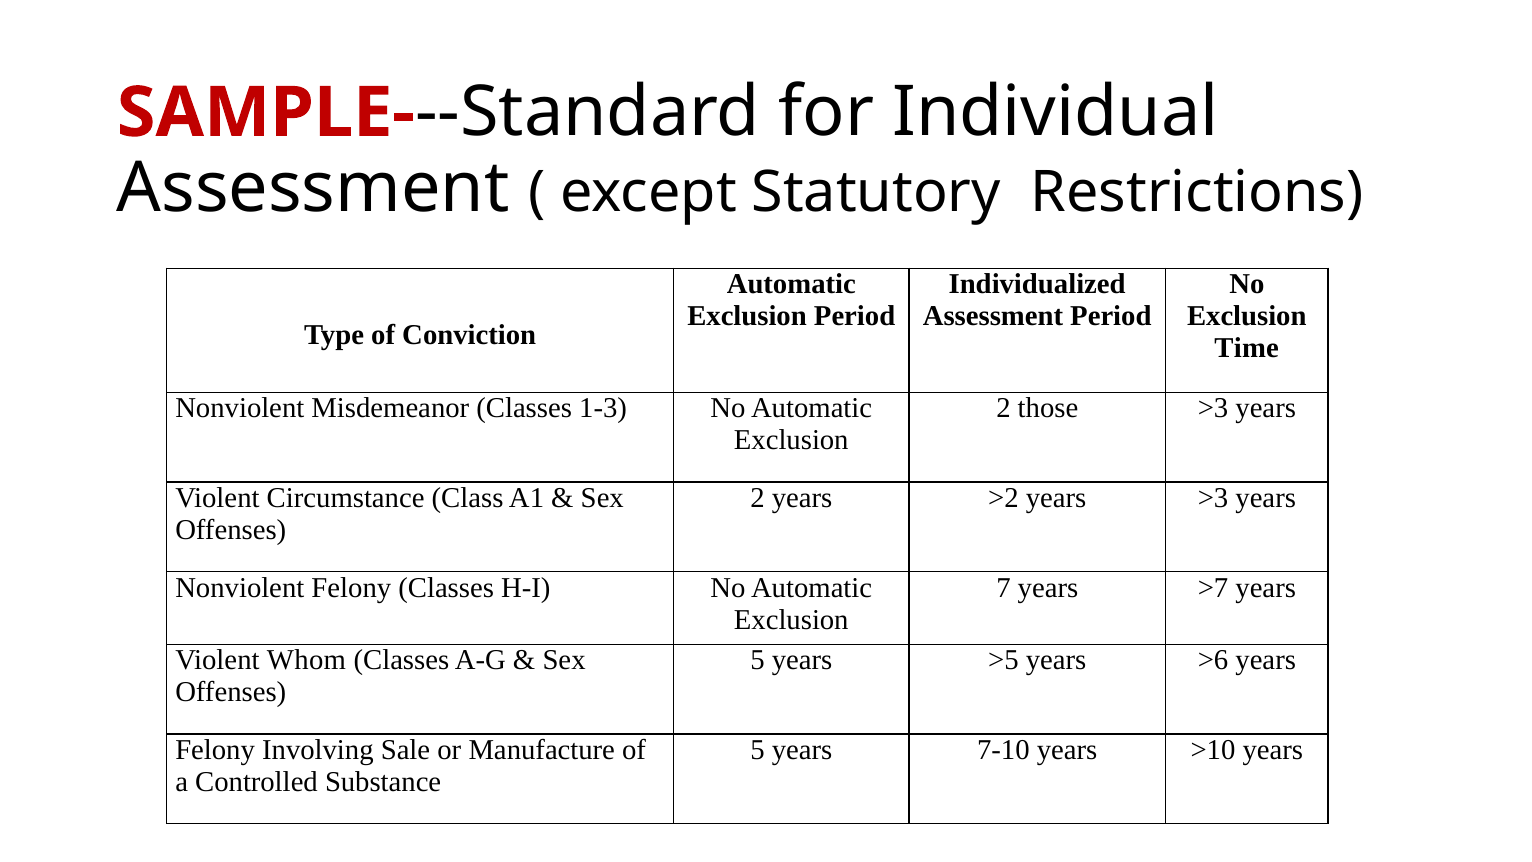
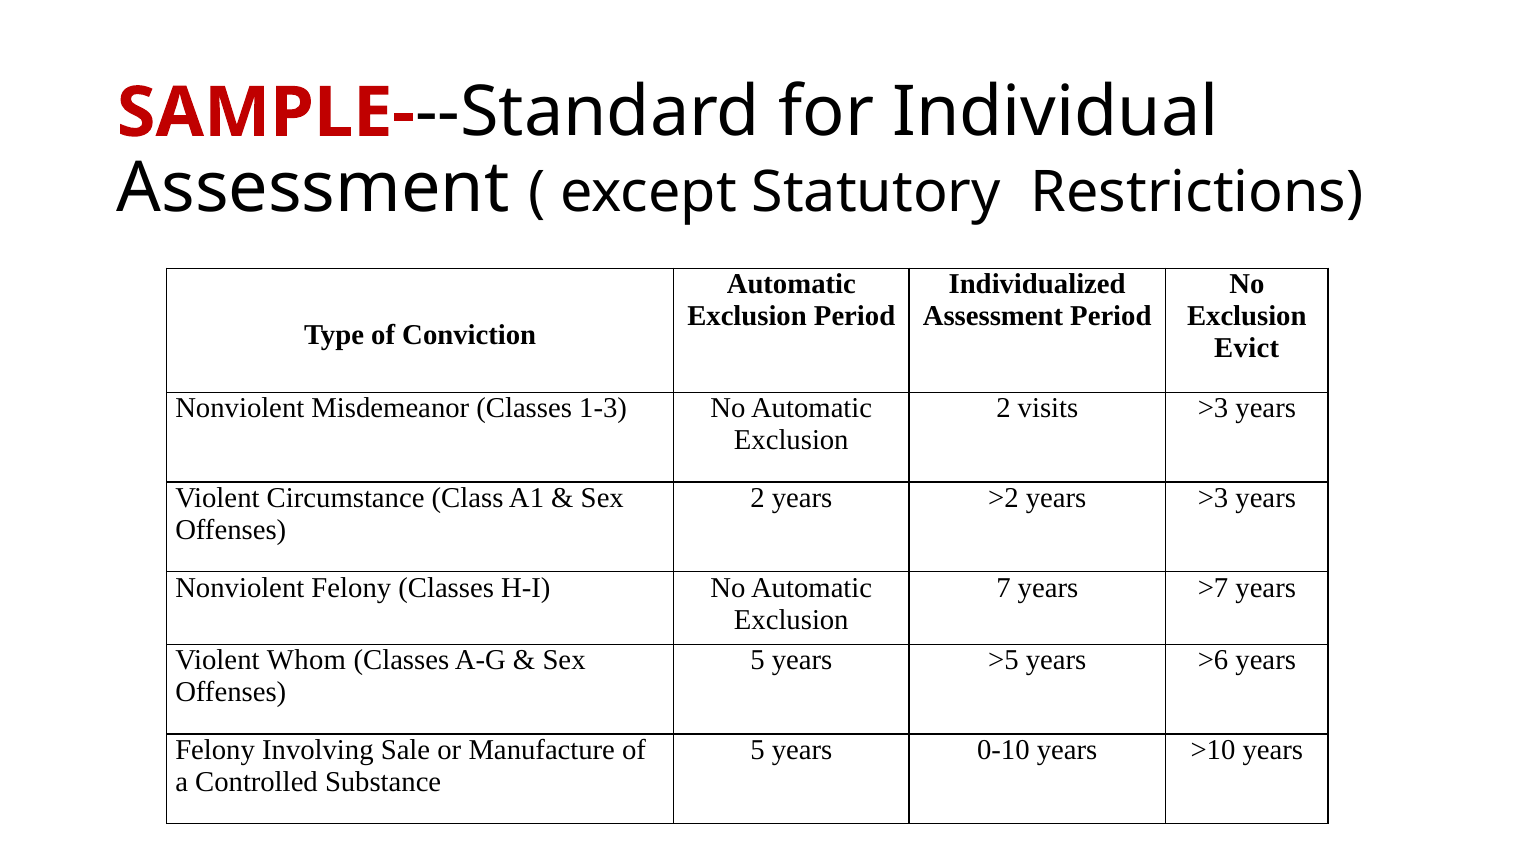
Time: Time -> Evict
those: those -> visits
7-10: 7-10 -> 0-10
